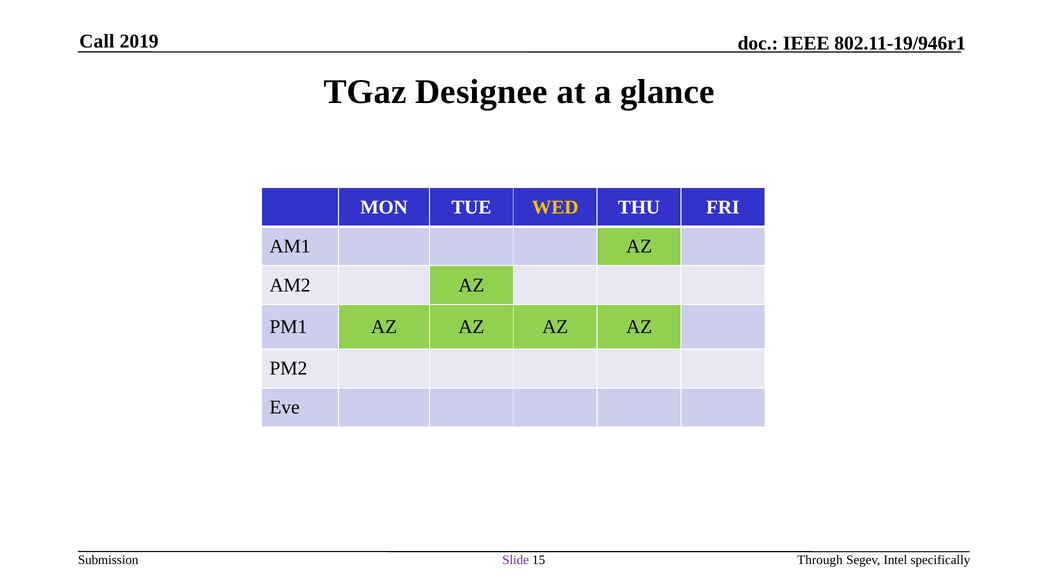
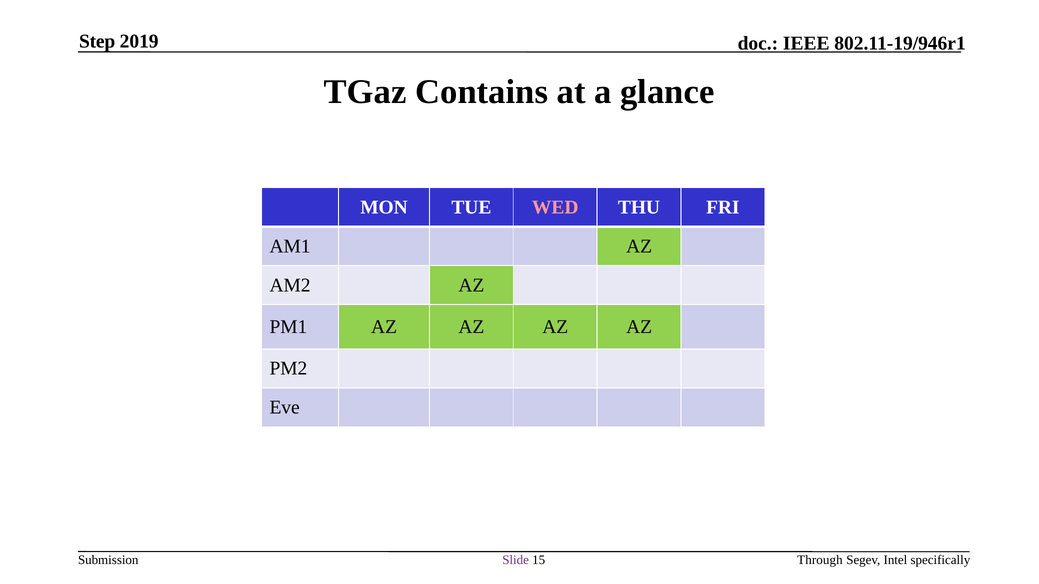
Call: Call -> Step
Designee: Designee -> Contains
WED colour: yellow -> pink
